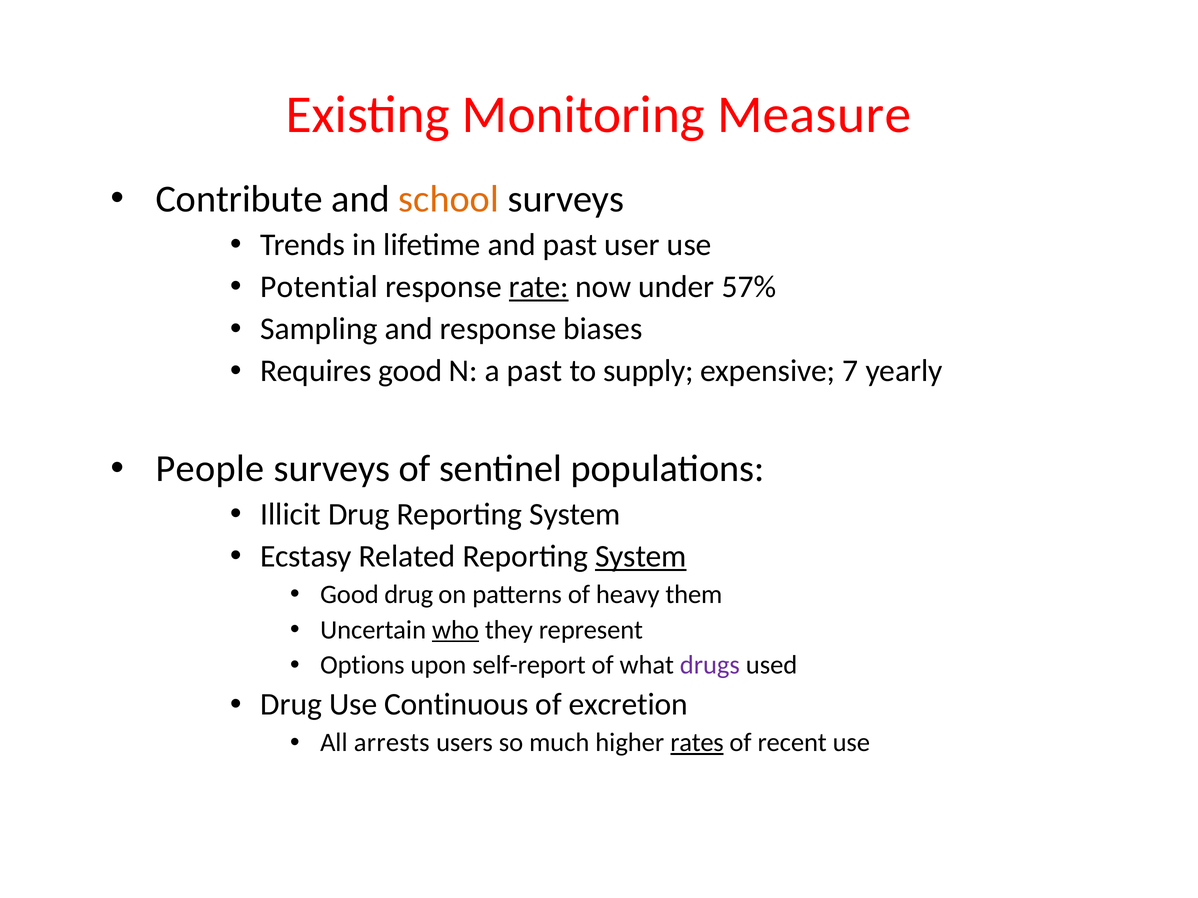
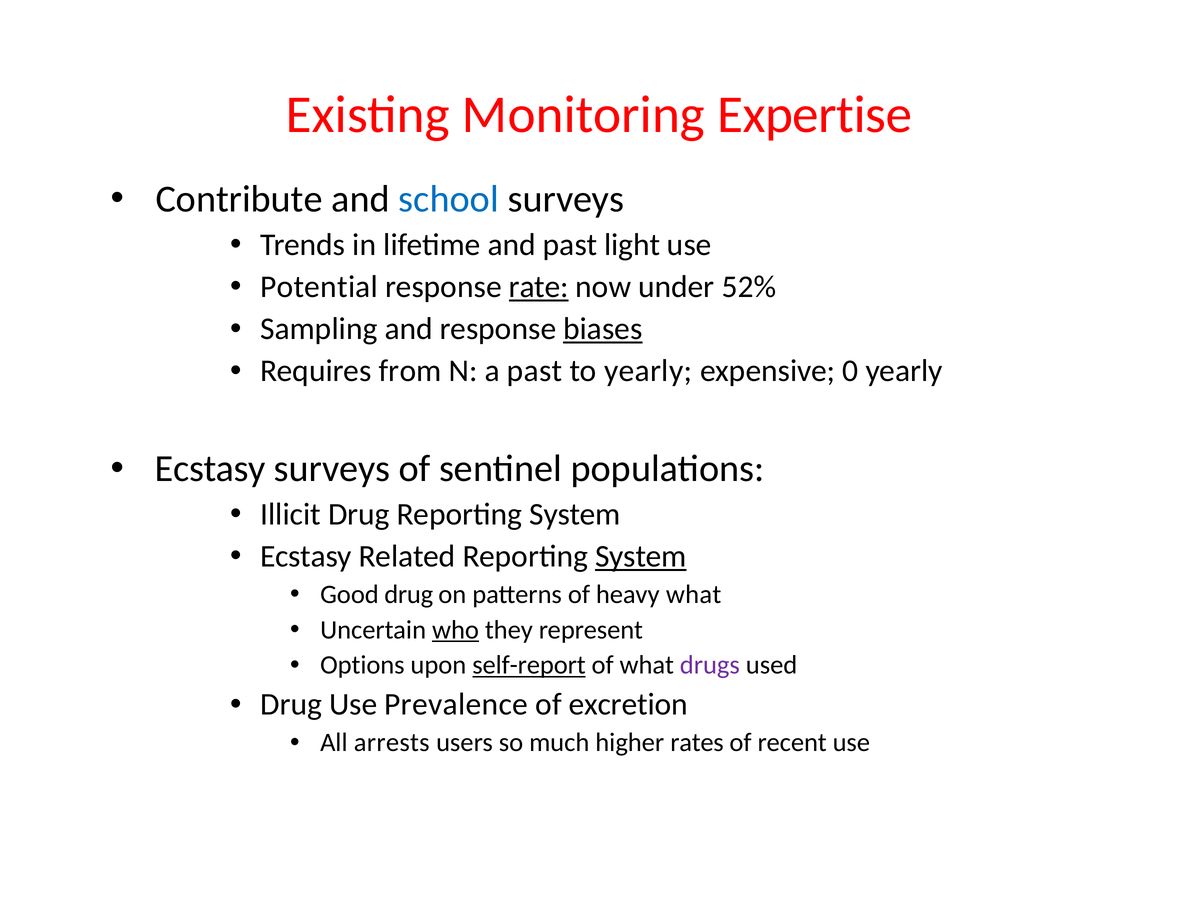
Measure: Measure -> Expertise
school colour: orange -> blue
user: user -> light
57%: 57% -> 52%
biases underline: none -> present
Requires good: good -> from
to supply: supply -> yearly
7: 7 -> 0
People at (210, 469): People -> Ecstasy
heavy them: them -> what
self-report underline: none -> present
Continuous: Continuous -> Prevalence
rates underline: present -> none
